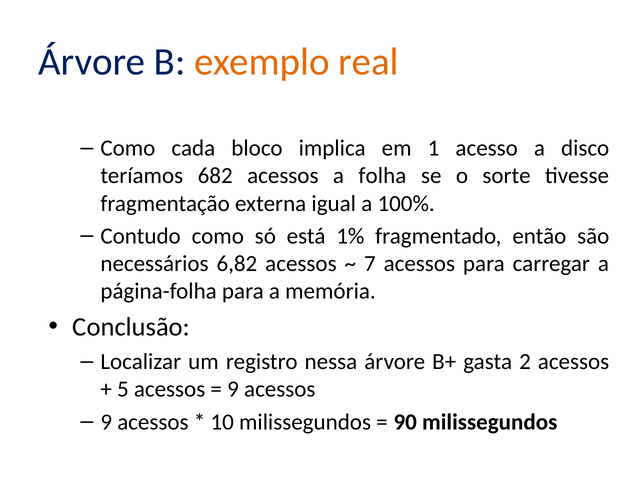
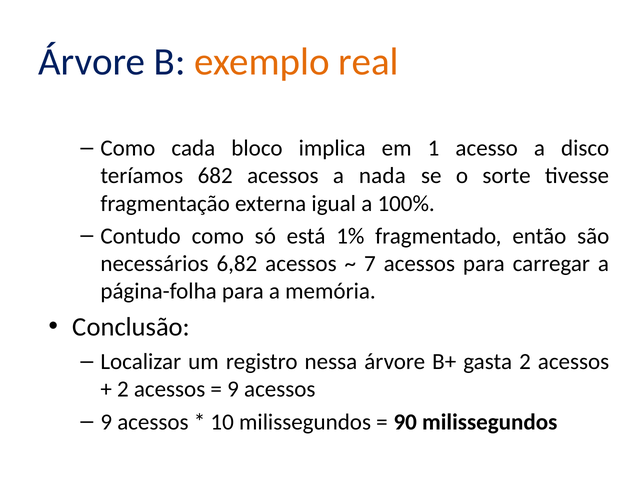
folha: folha -> nada
5 at (123, 389): 5 -> 2
